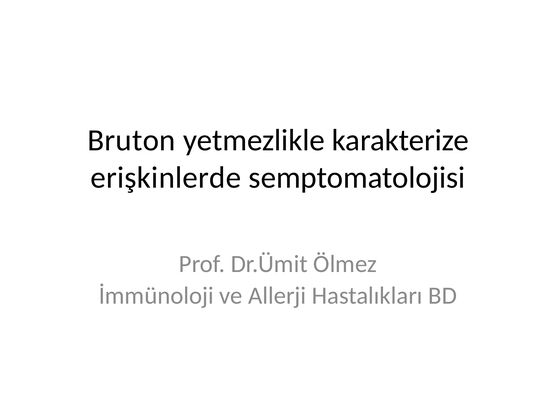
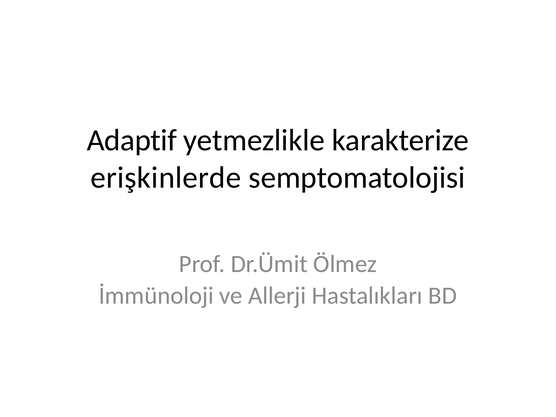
Bruton: Bruton -> Adaptif
